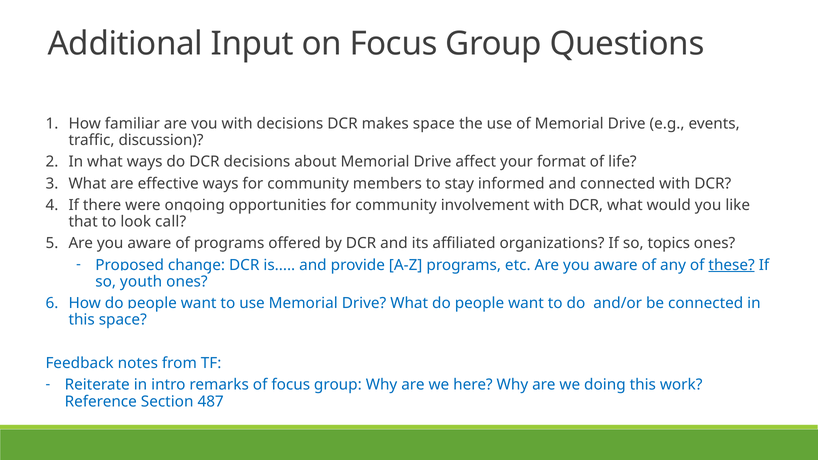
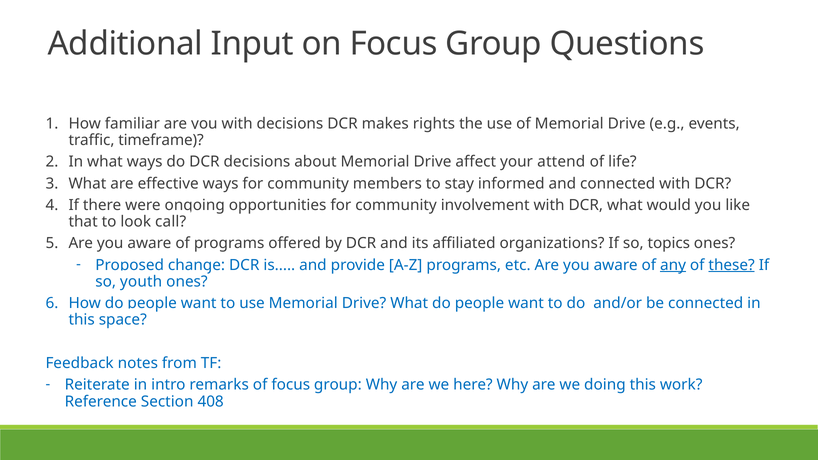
makes space: space -> rights
discussion: discussion -> timeframe
format: format -> attend
any underline: none -> present
487: 487 -> 408
